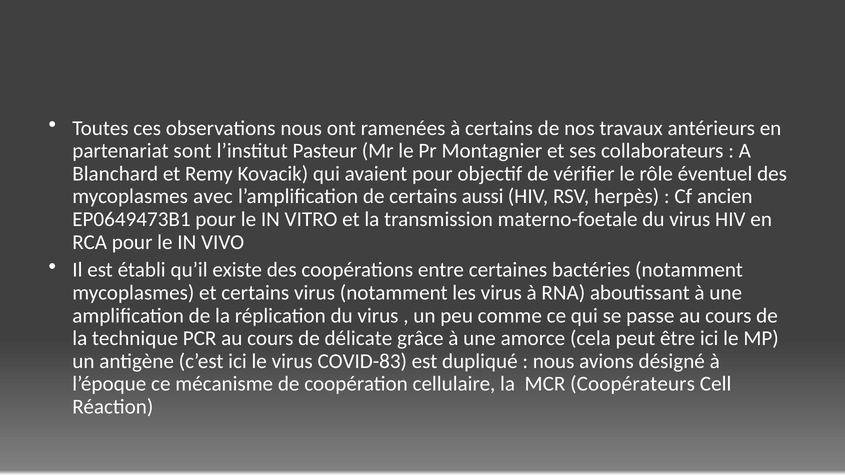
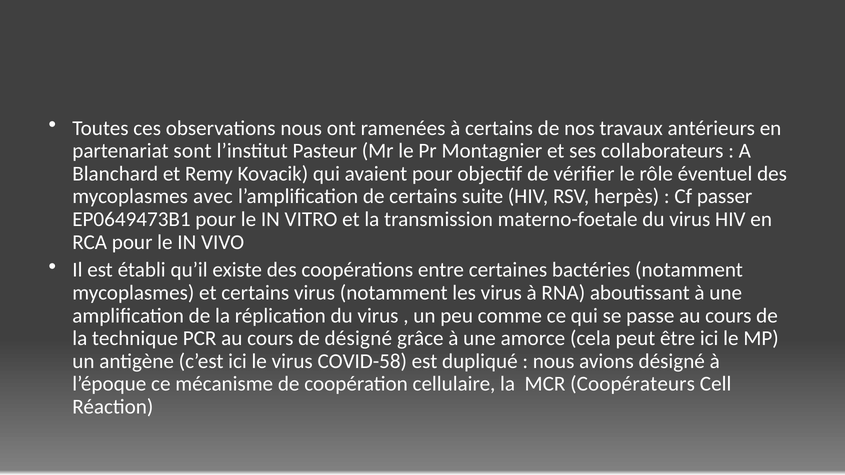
aussi: aussi -> suite
ancien: ancien -> passer
de délicate: délicate -> désigné
COVID-83: COVID-83 -> COVID-58
